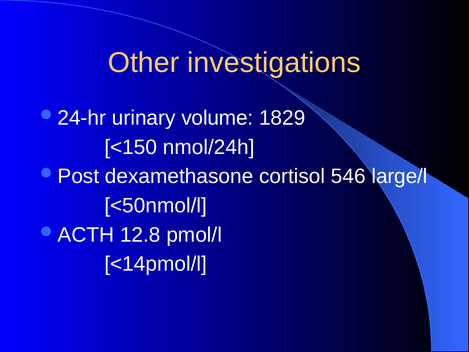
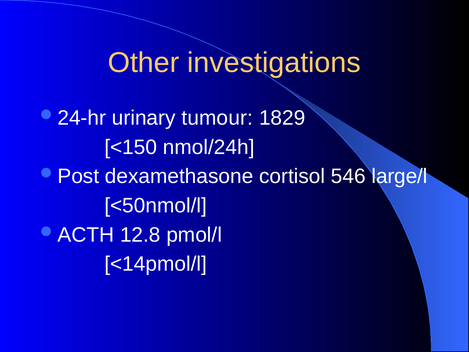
volume: volume -> tumour
